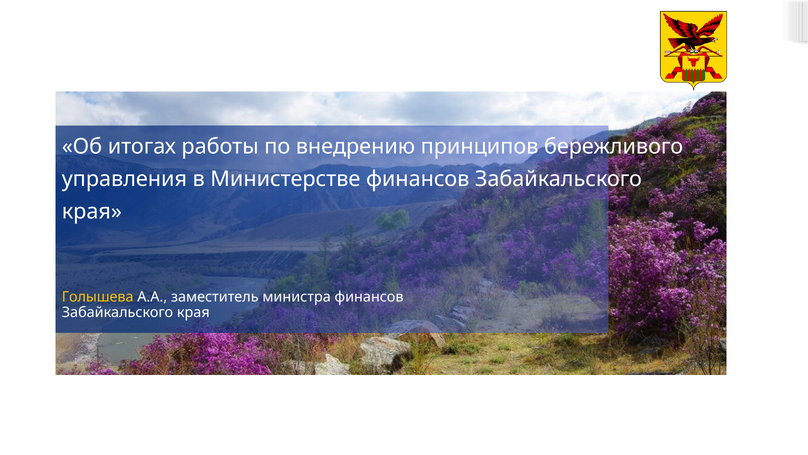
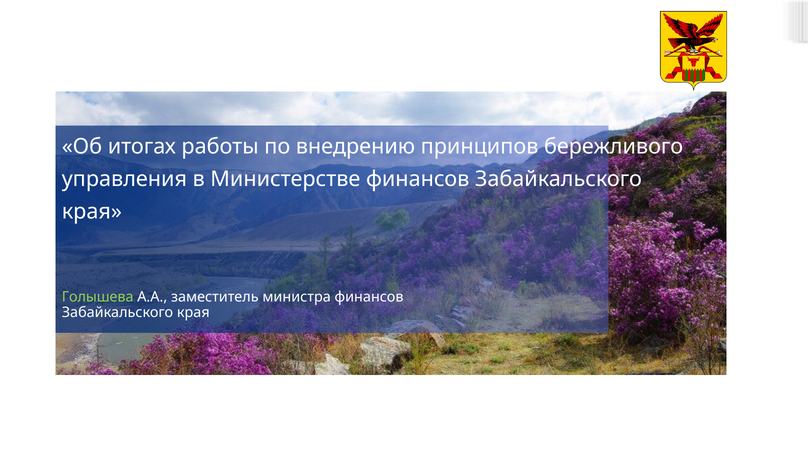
Голышева colour: yellow -> light green
